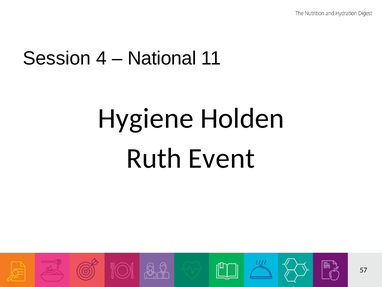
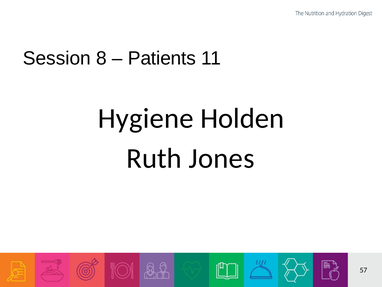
4: 4 -> 8
National: National -> Patients
Event: Event -> Jones
